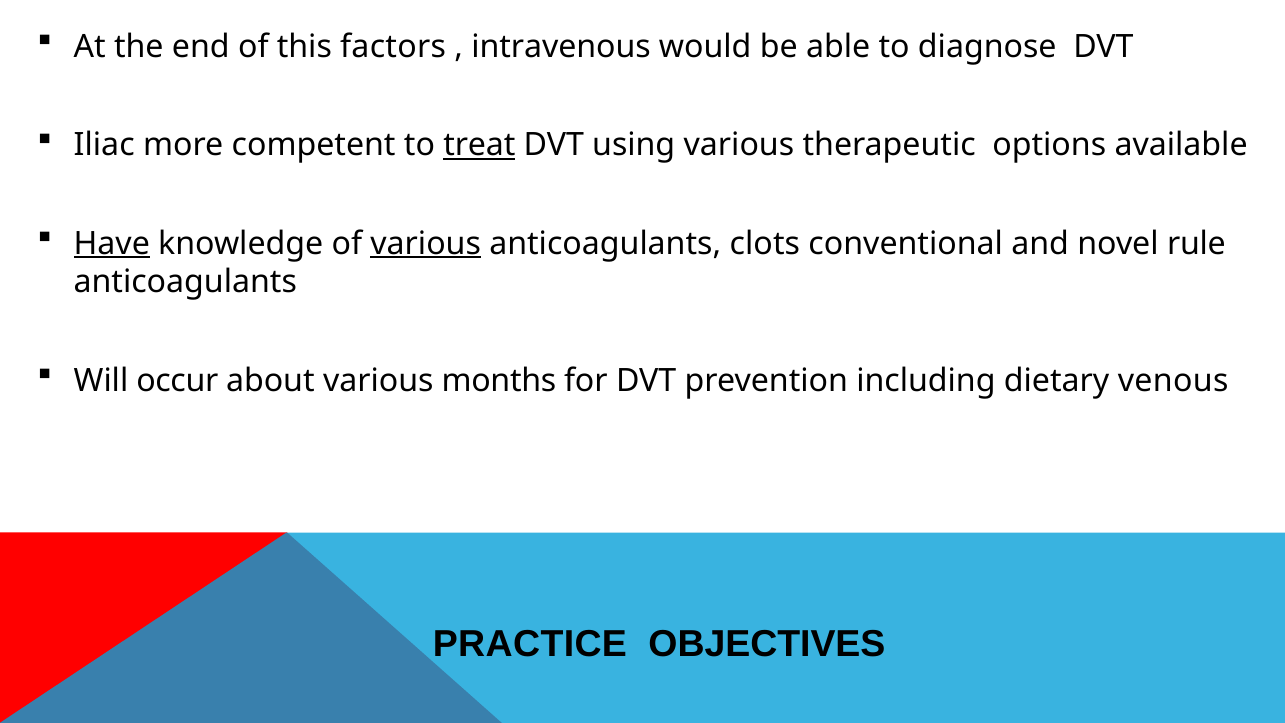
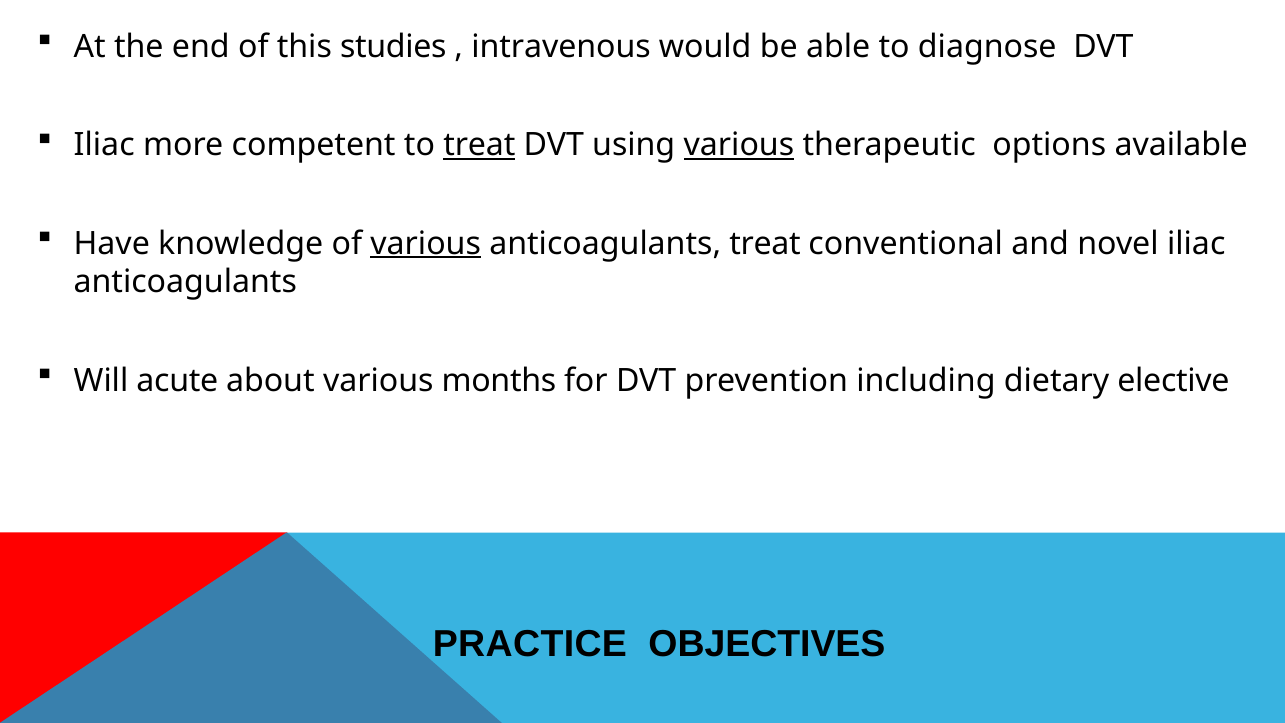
factors: factors -> studies
various at (739, 145) underline: none -> present
Have underline: present -> none
anticoagulants clots: clots -> treat
novel rule: rule -> iliac
occur: occur -> acute
venous: venous -> elective
